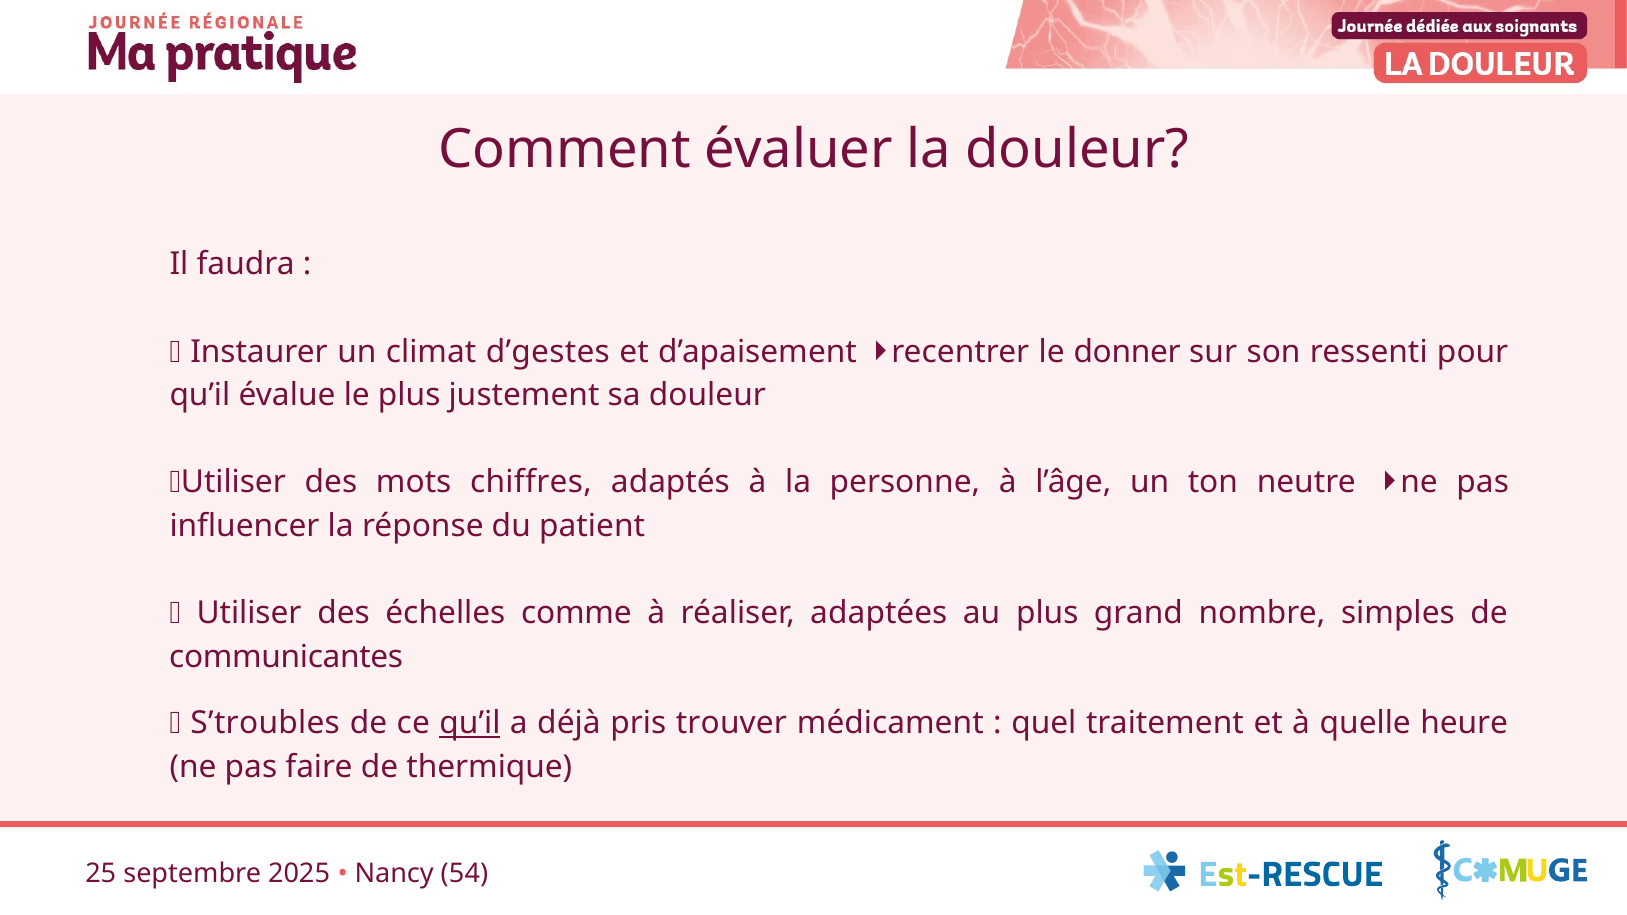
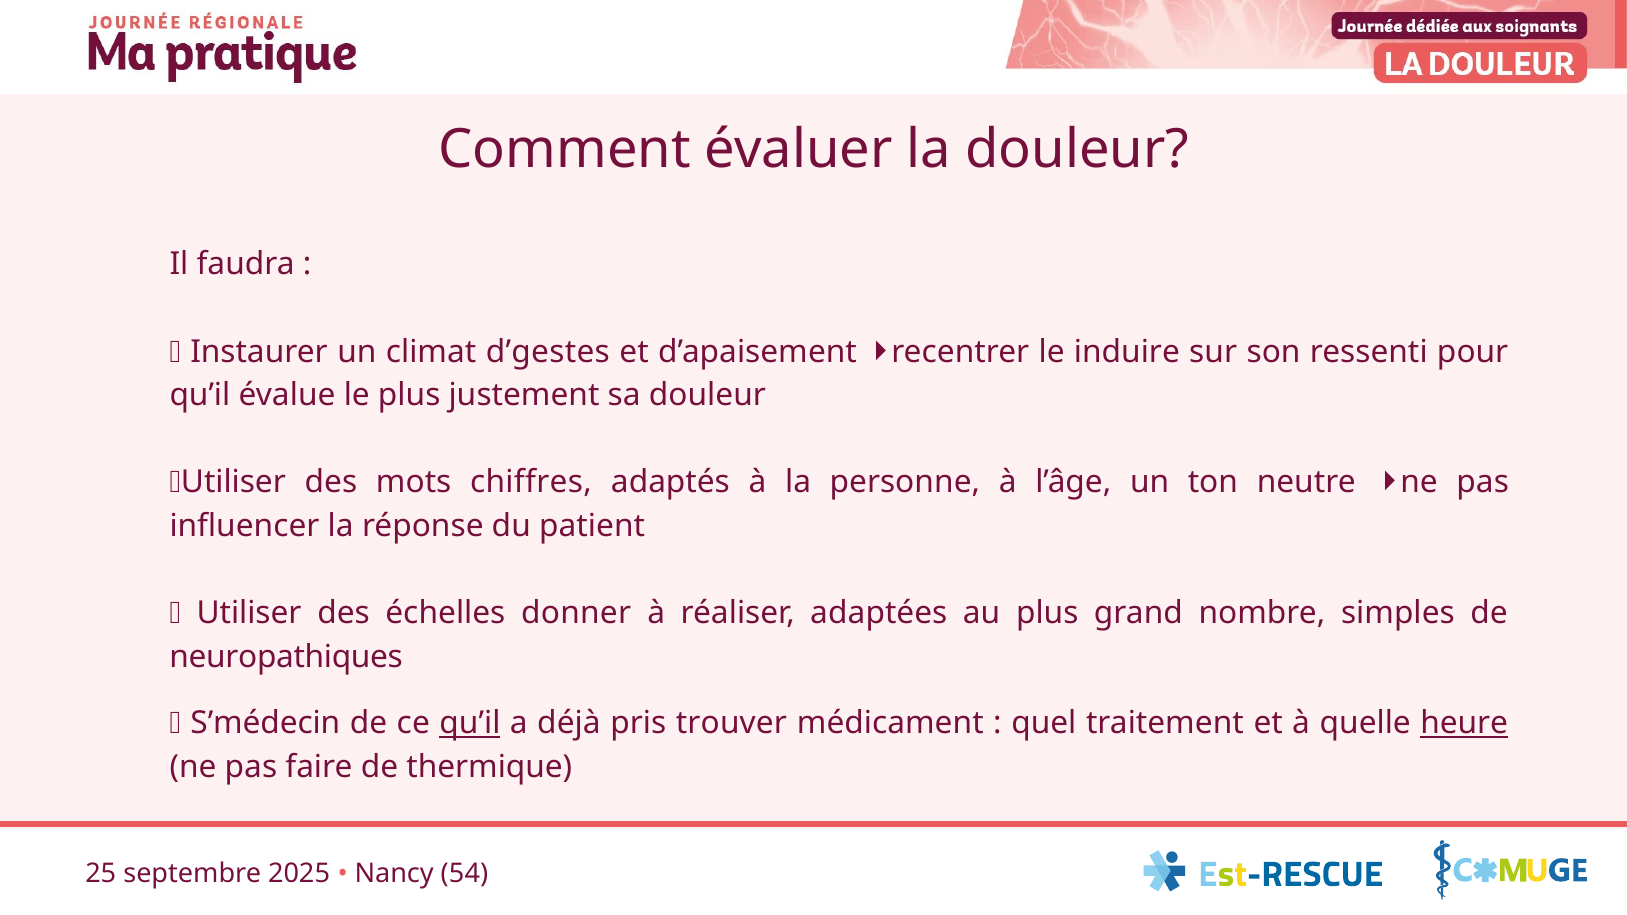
donner: donner -> induire
comme: comme -> donner
communicantes: communicantes -> neuropathiques
S’troubles: S’troubles -> S’médecin
heure underline: none -> present
